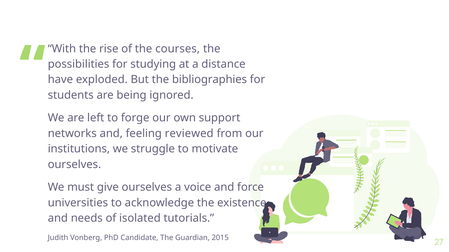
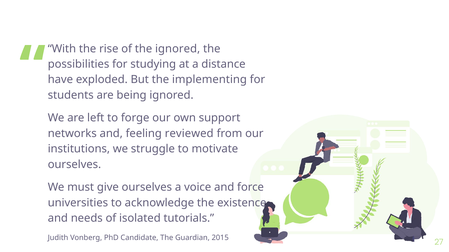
the courses: courses -> ignored
bibliographies: bibliographies -> implementing
